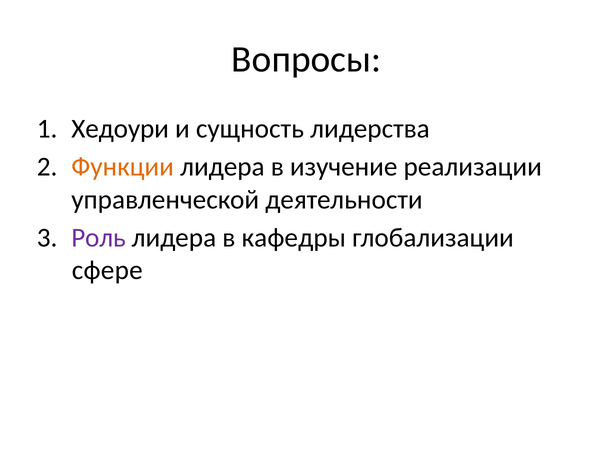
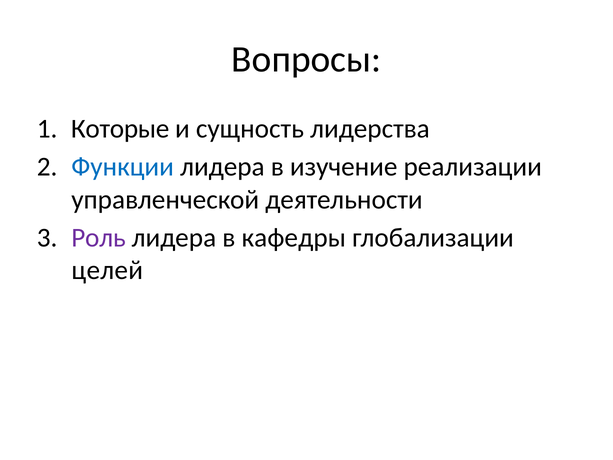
Хедоури: Хедоури -> Которые
Функции colour: orange -> blue
сфере: сфере -> целей
